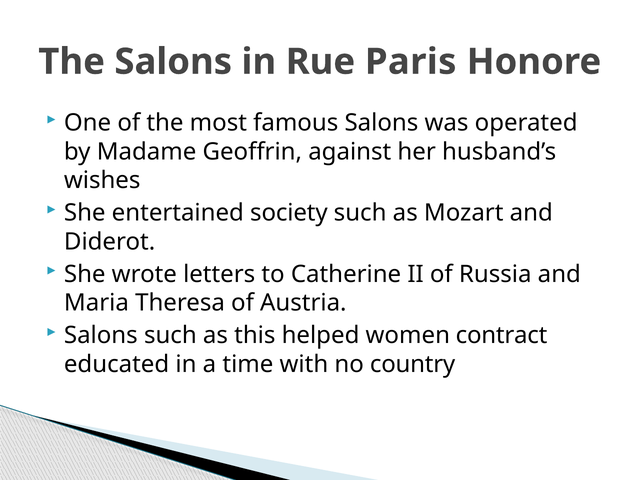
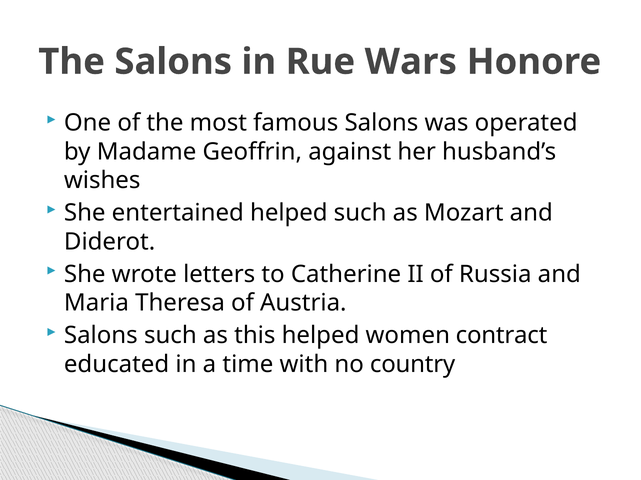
Paris: Paris -> Wars
entertained society: society -> helped
